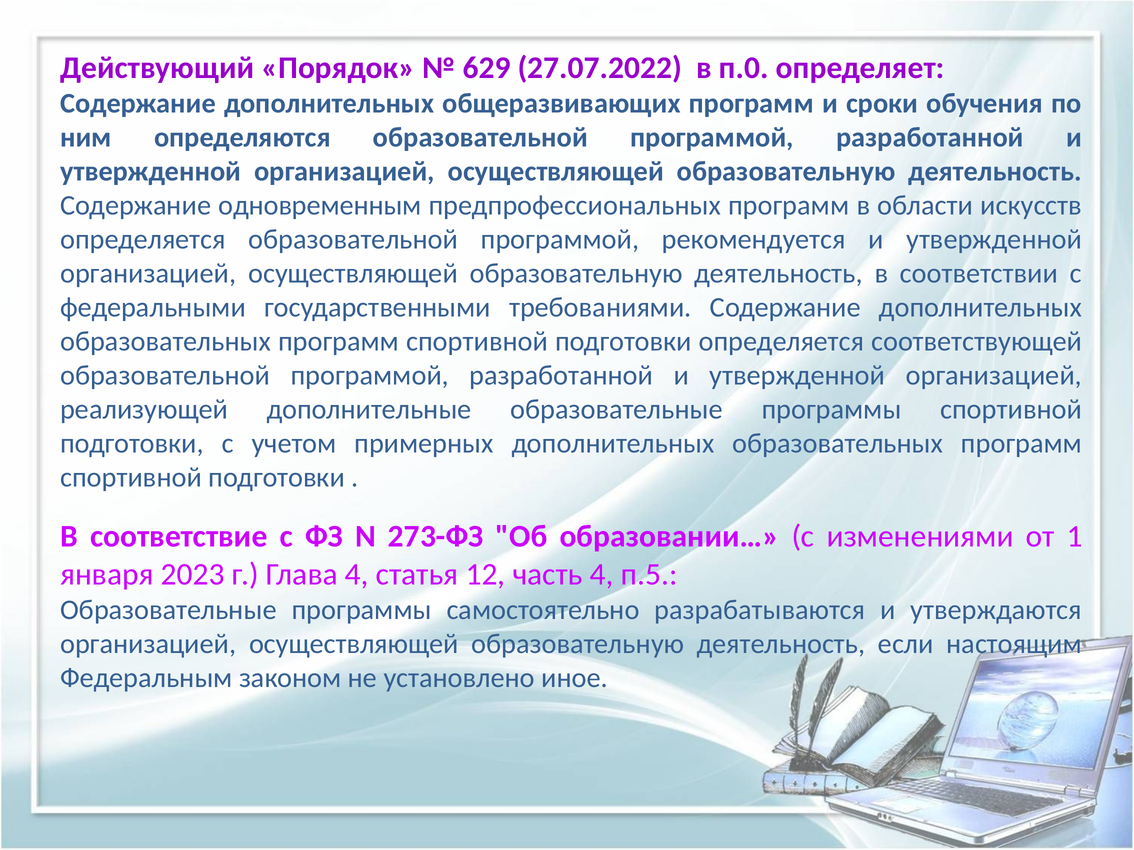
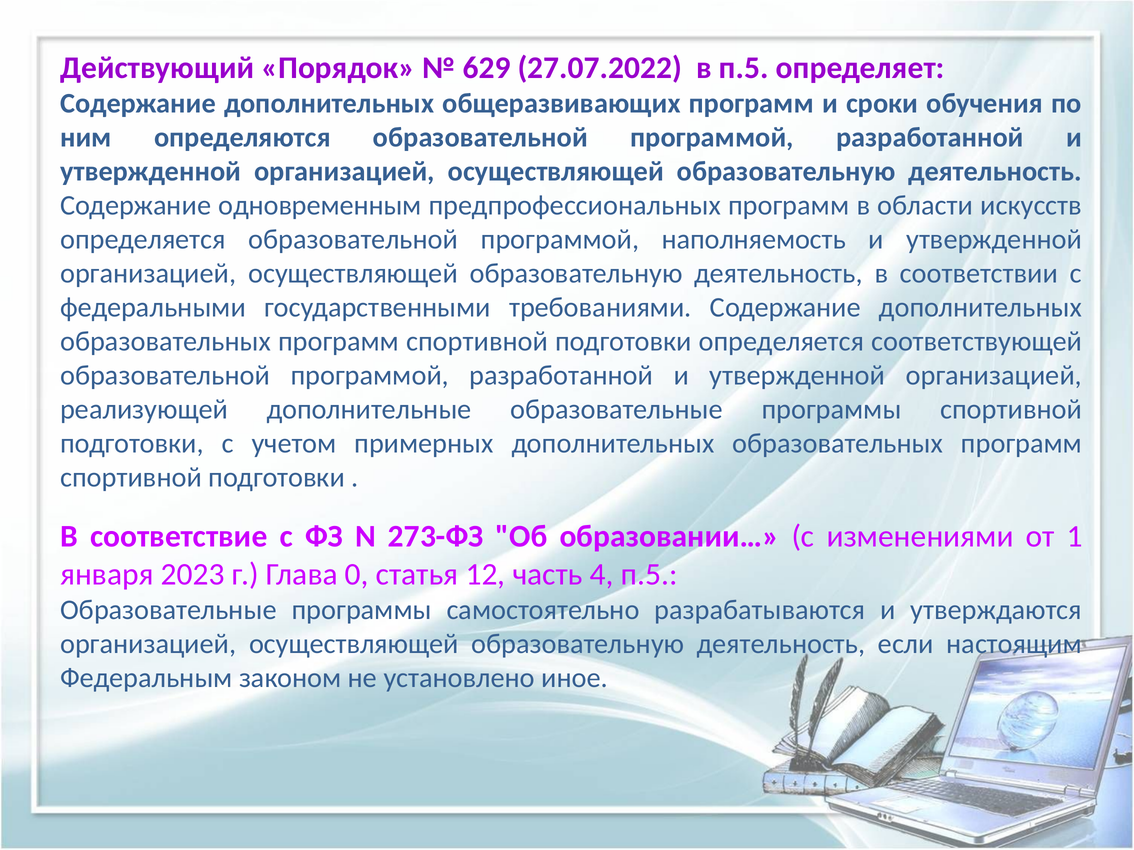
в п.0: п.0 -> п.5
рекомендуется: рекомендуется -> наполняемость
Глава 4: 4 -> 0
